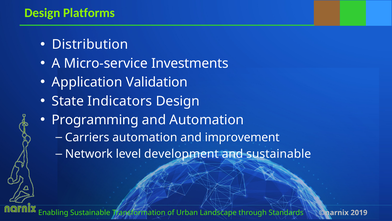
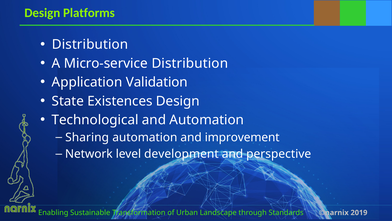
Micro-service Investments: Investments -> Distribution
Indicators: Indicators -> Existences
Programming: Programming -> Technological
Carriers: Carriers -> Sharing
and sustainable: sustainable -> perspective
